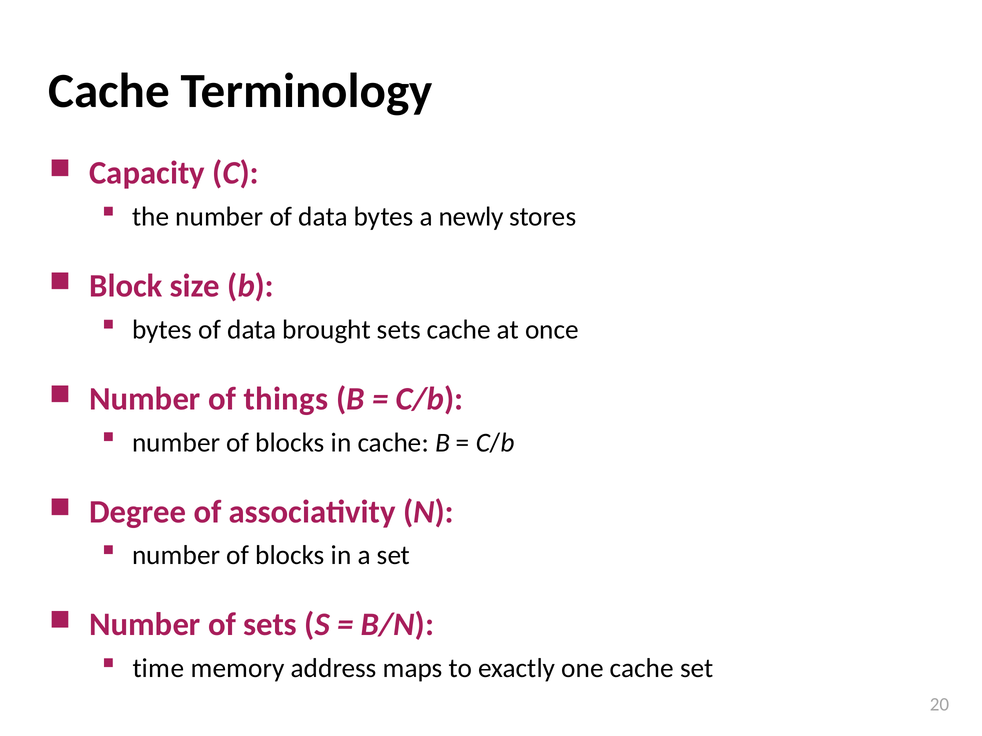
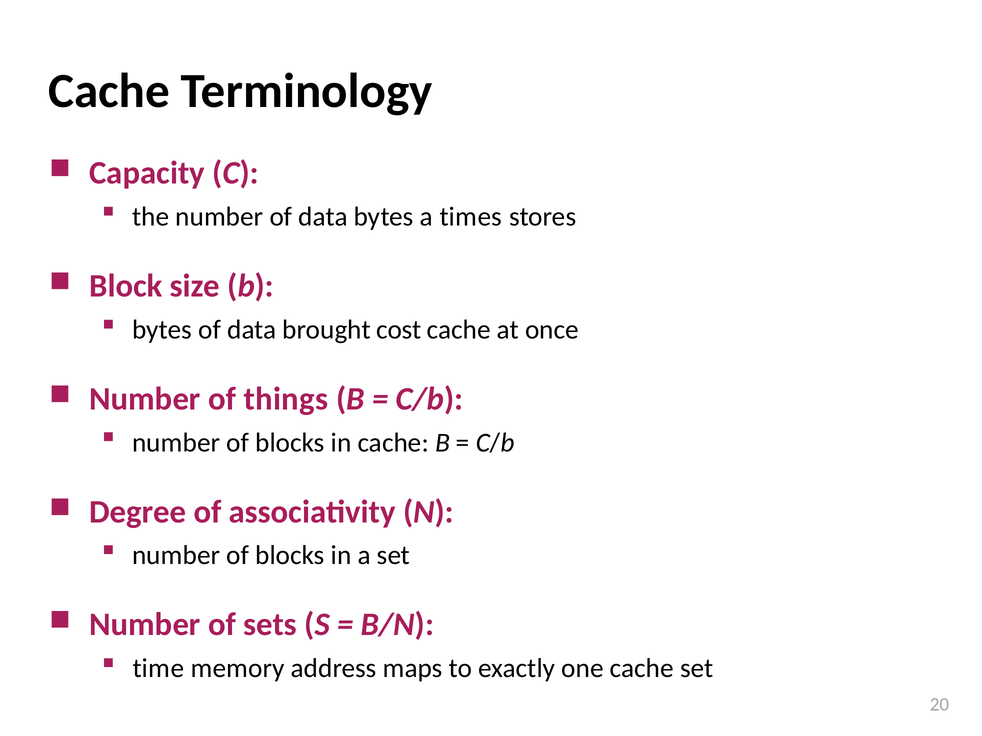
newly: newly -> times
brought sets: sets -> cost
